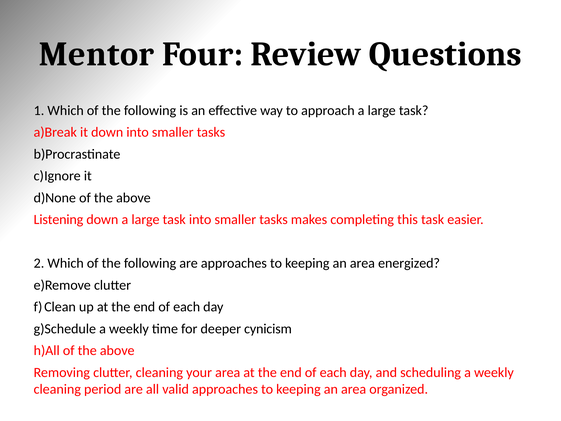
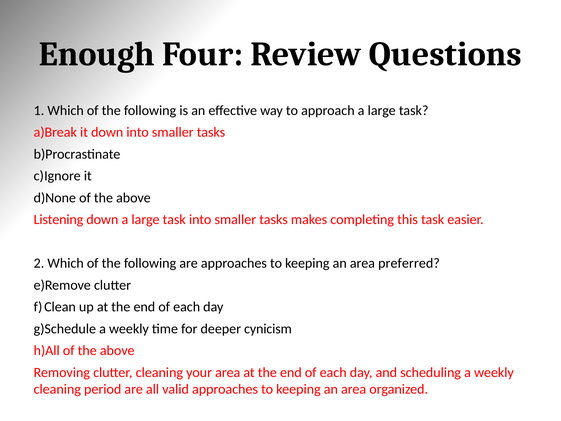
Mentor: Mentor -> Enough
energized: energized -> preferred
